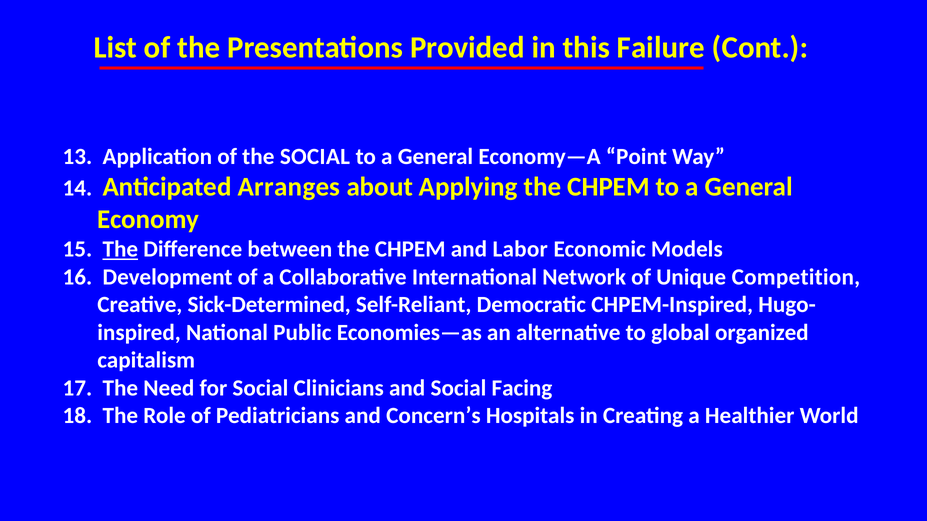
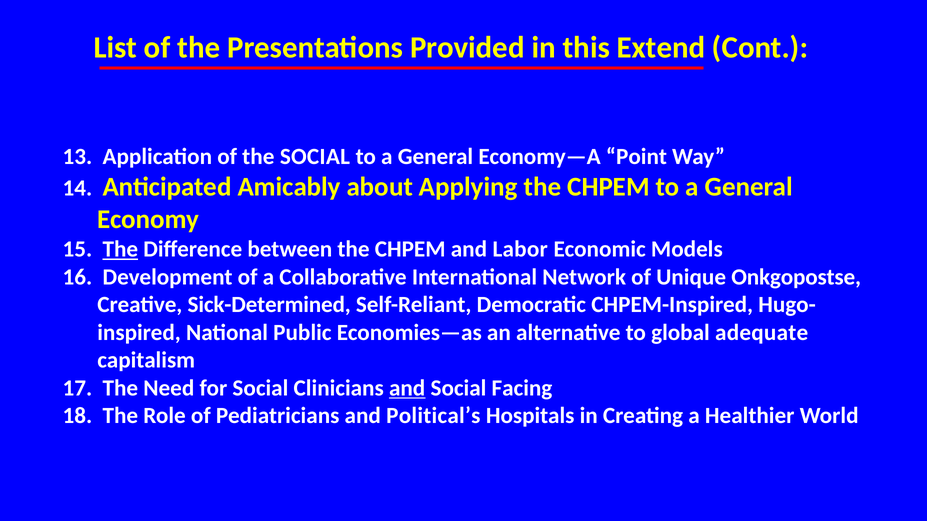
Failure: Failure -> Extend
Arranges: Arranges -> Amicably
Competition: Competition -> Onkgopostse
organized: organized -> adequate
and at (407, 388) underline: none -> present
Concern’s: Concern’s -> Political’s
